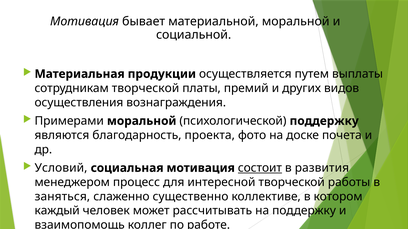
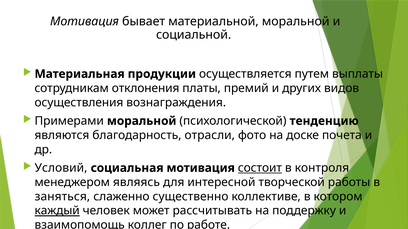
сотрудникам творческой: творческой -> отклонения
психологической поддержку: поддержку -> тенденцию
проекта: проекта -> отрасли
развития: развития -> контроля
процесс: процесс -> являясь
каждый underline: none -> present
